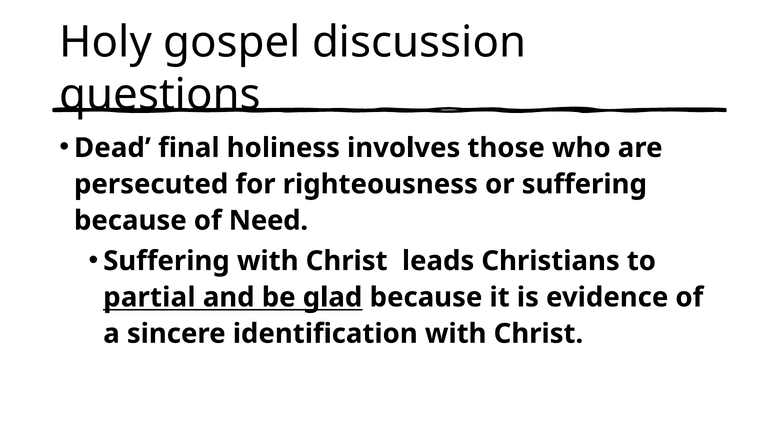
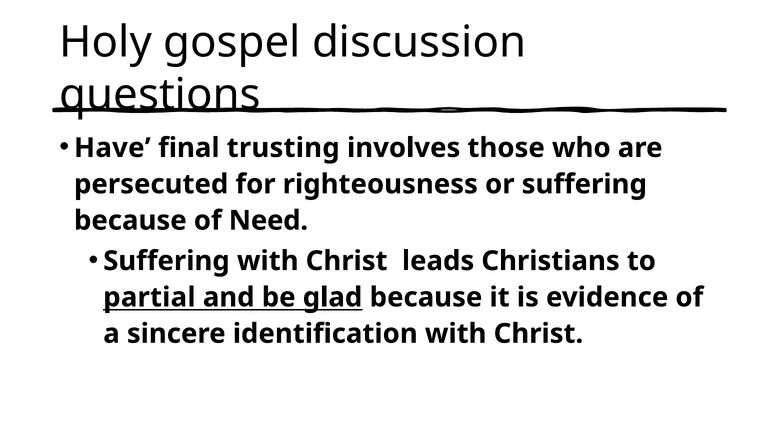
Dead: Dead -> Have
holiness: holiness -> trusting
